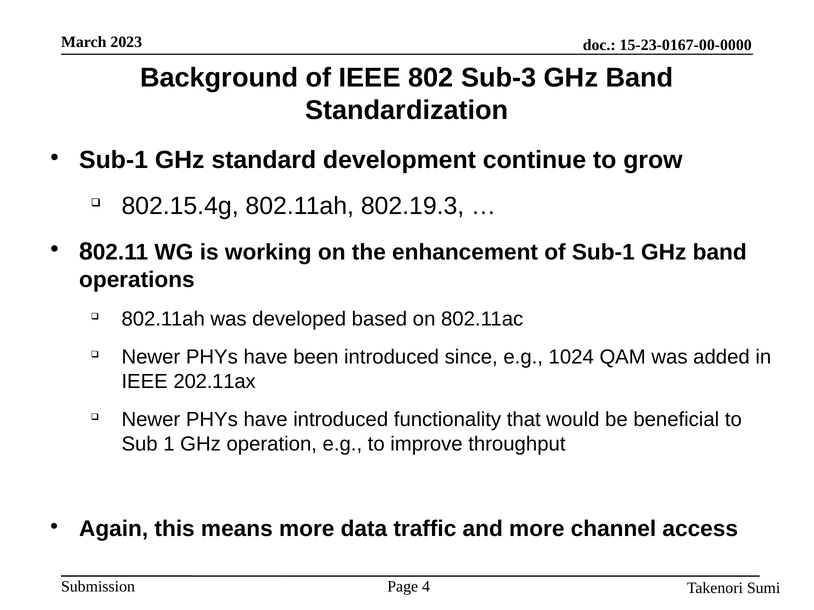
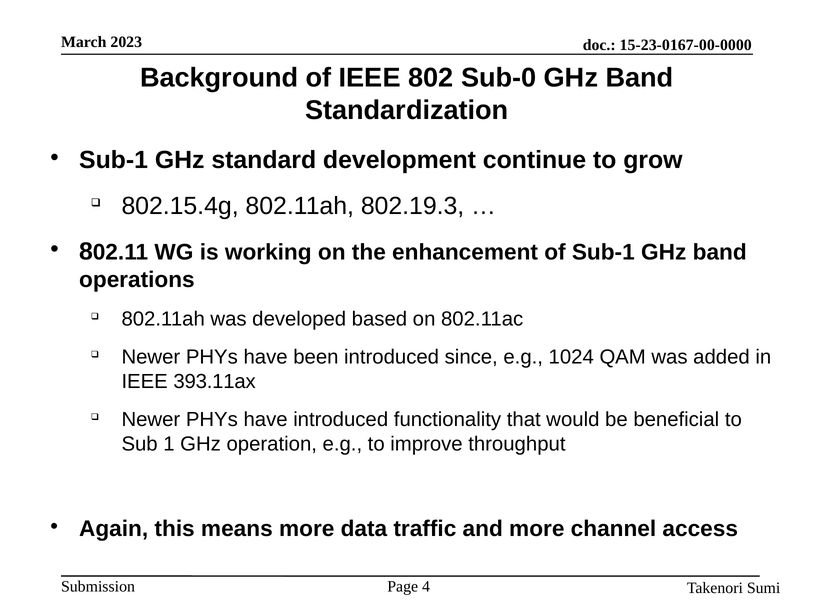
Sub-3: Sub-3 -> Sub-0
202.11ax: 202.11ax -> 393.11ax
